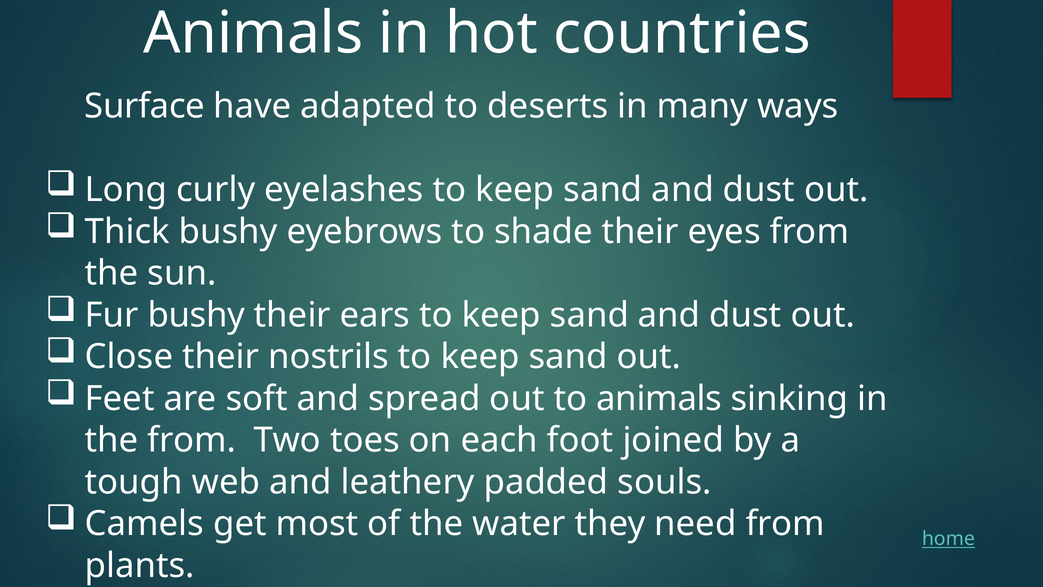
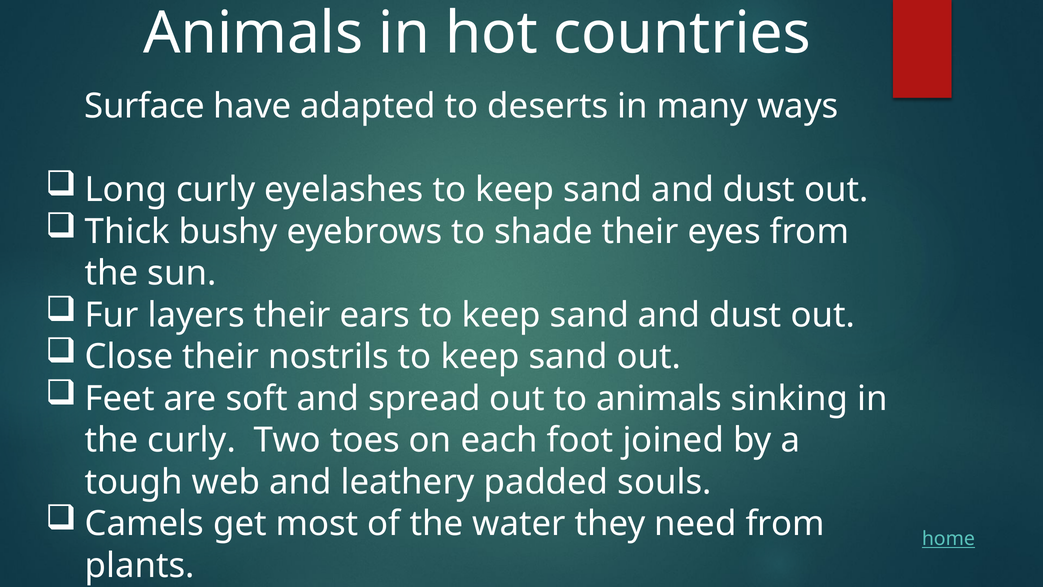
Fur bushy: bushy -> layers
the from: from -> curly
